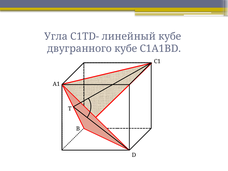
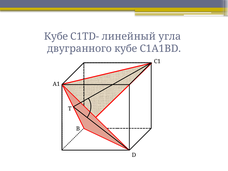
Угла at (56, 36): Угла -> Кубе
линейный кубе: кубе -> угла
